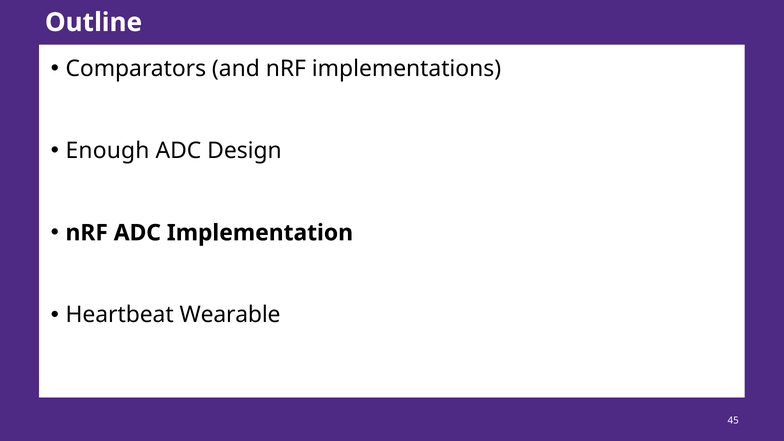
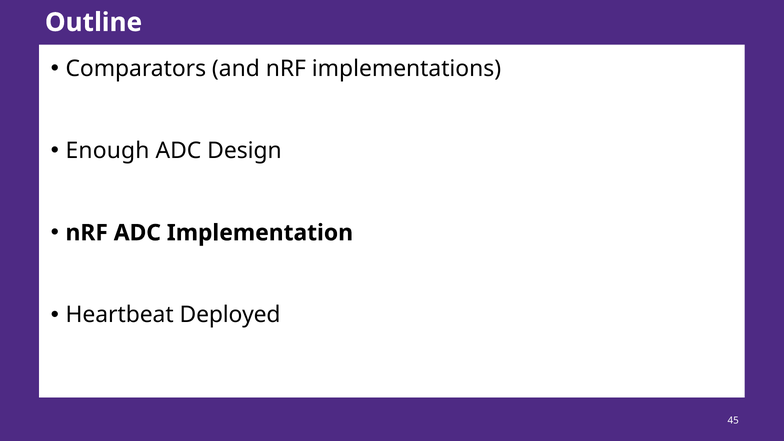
Wearable: Wearable -> Deployed
